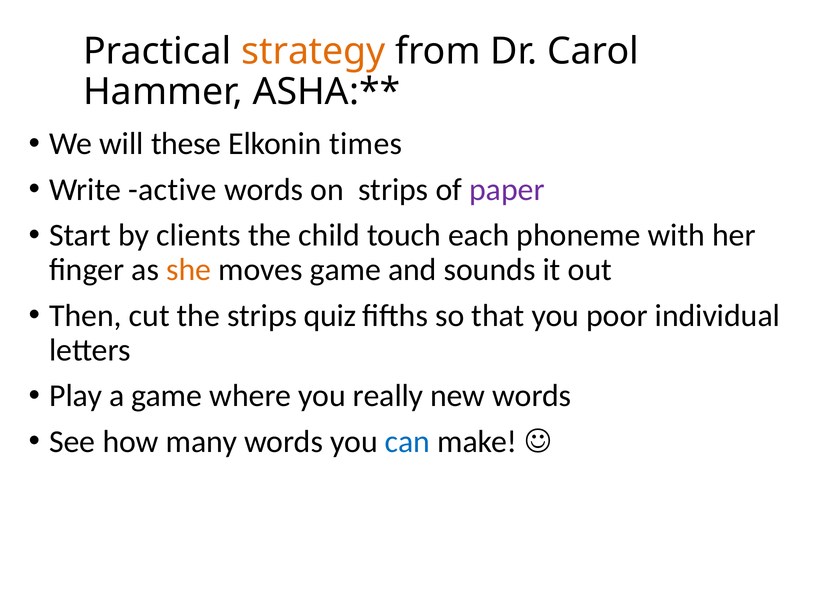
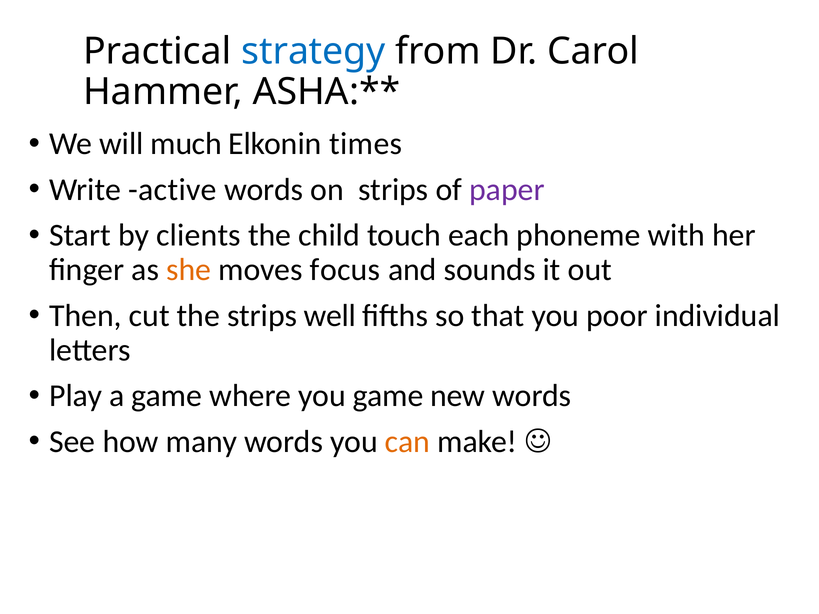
strategy colour: orange -> blue
these: these -> much
moves game: game -> focus
quiz: quiz -> well
you really: really -> game
can colour: blue -> orange
